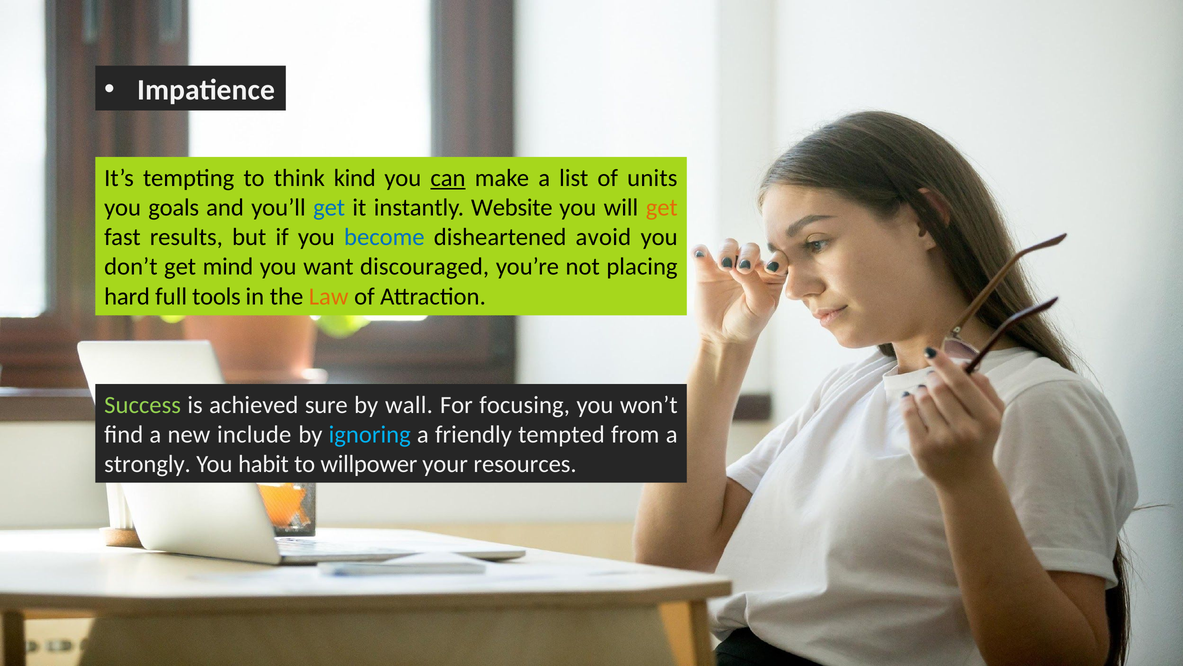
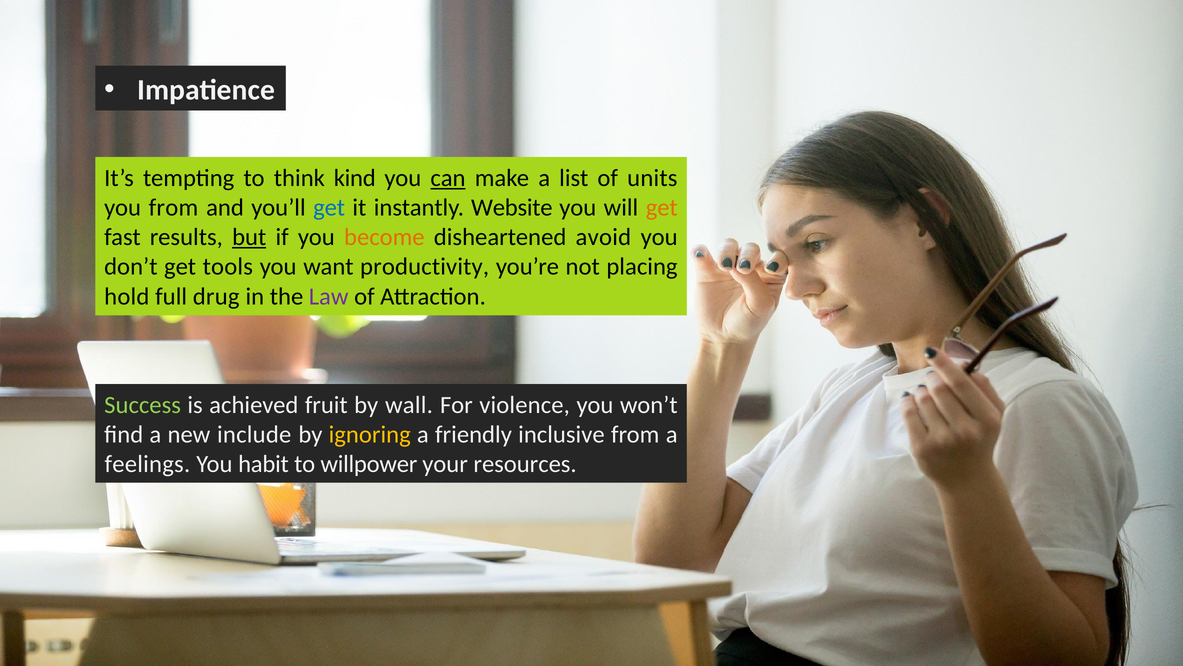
you goals: goals -> from
but underline: none -> present
become colour: blue -> orange
mind: mind -> tools
discouraged: discouraged -> productivity
hard: hard -> hold
tools: tools -> drug
Law colour: orange -> purple
sure: sure -> fruit
focusing: focusing -> violence
ignoring colour: light blue -> yellow
tempted: tempted -> inclusive
strongly: strongly -> feelings
